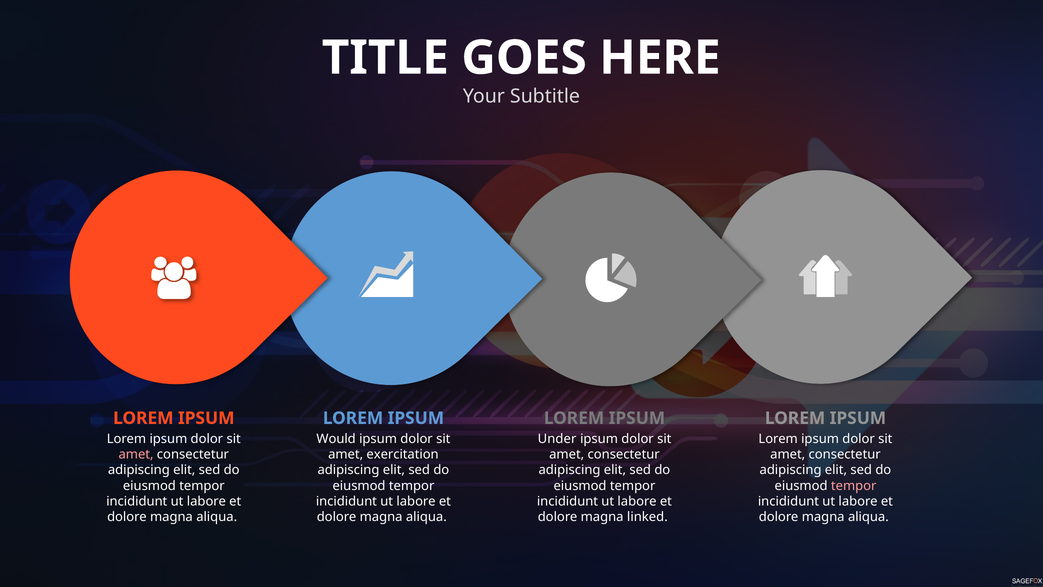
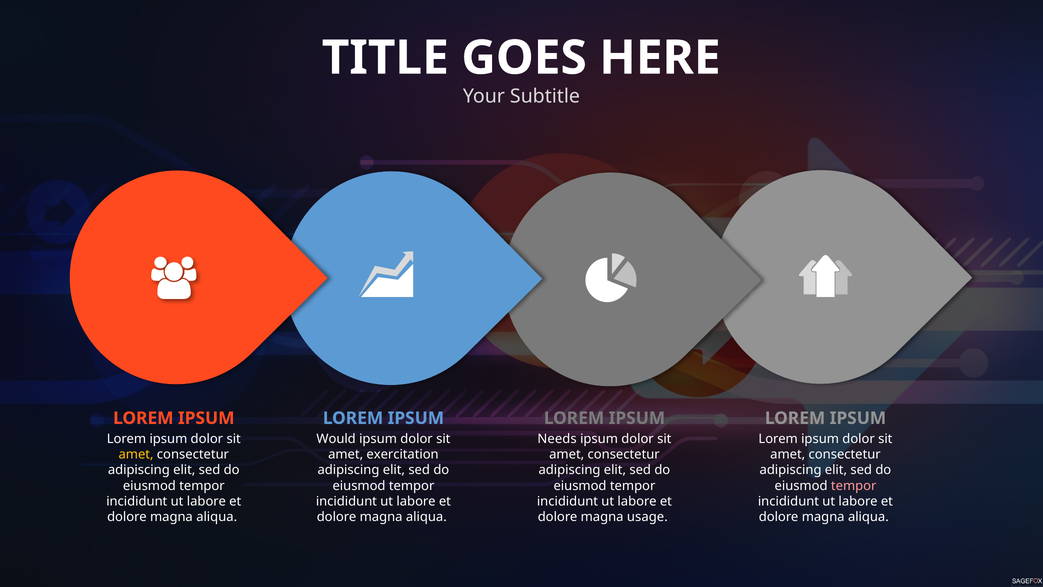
Under: Under -> Needs
amet at (136, 454) colour: pink -> yellow
linked: linked -> usage
